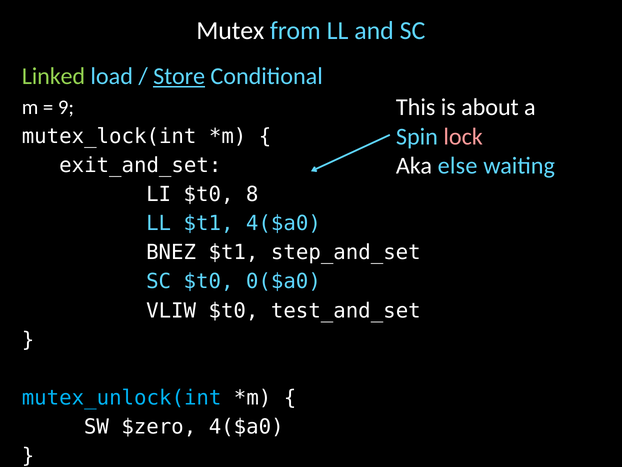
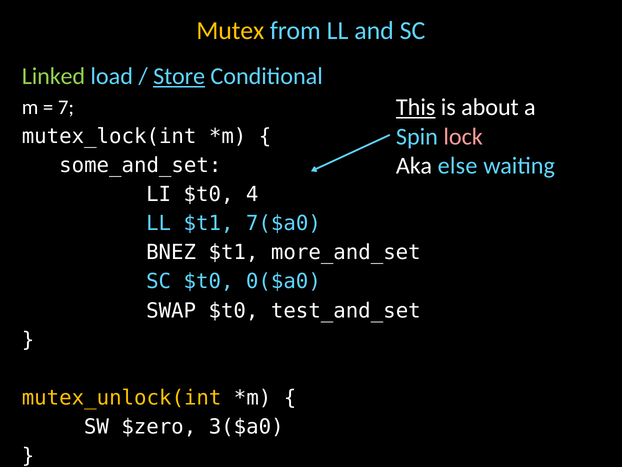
Mutex colour: white -> yellow
This underline: none -> present
9: 9 -> 7
exit_and_set: exit_and_set -> some_and_set
8: 8 -> 4
$t1 4($a0: 4($a0 -> 7($a0
step_and_set: step_and_set -> more_and_set
VLIW: VLIW -> SWAP
mutex_unlock(int colour: light blue -> yellow
$zero 4($a0: 4($a0 -> 3($a0
